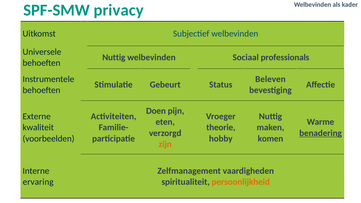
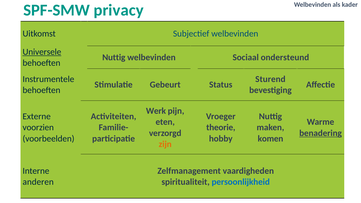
Universele underline: none -> present
professionals: professionals -> ondersteund
Beleven: Beleven -> Sturend
Doen: Doen -> Werk
kwaliteit: kwaliteit -> voorzien
ervaring: ervaring -> anderen
persoonlijkheid colour: orange -> blue
